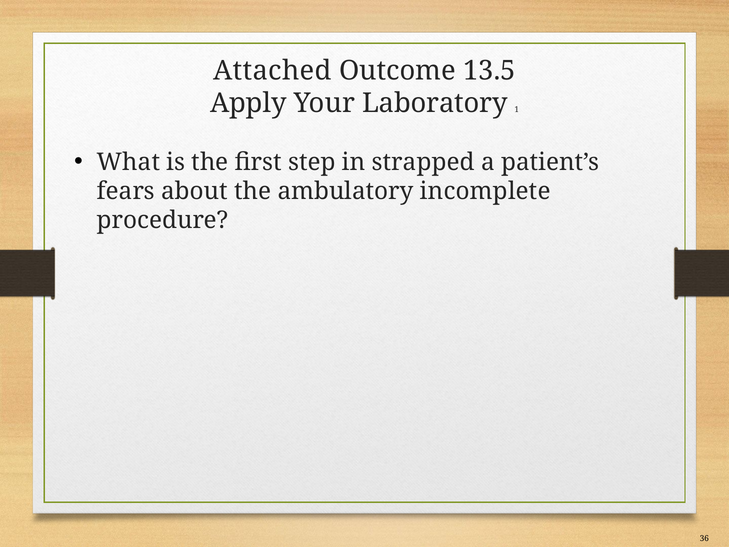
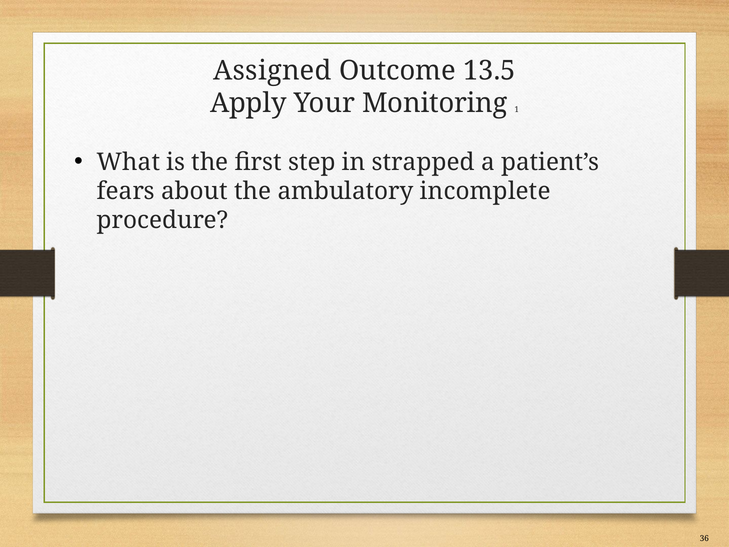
Attached: Attached -> Assigned
Laboratory: Laboratory -> Monitoring
